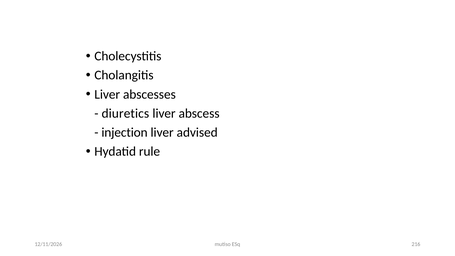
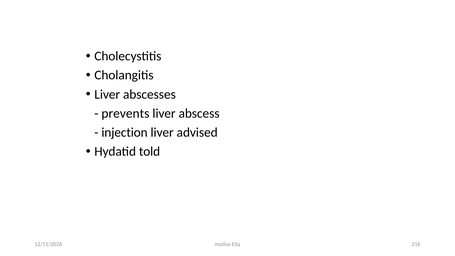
diuretics: diuretics -> prevents
rule: rule -> told
